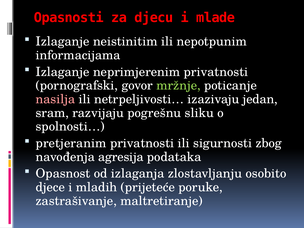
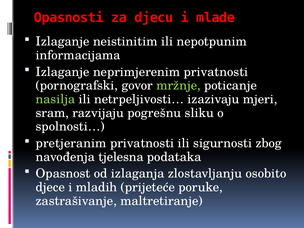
nasilja colour: pink -> light green
jedan: jedan -> mjeri
agresija: agresija -> tjelesna
